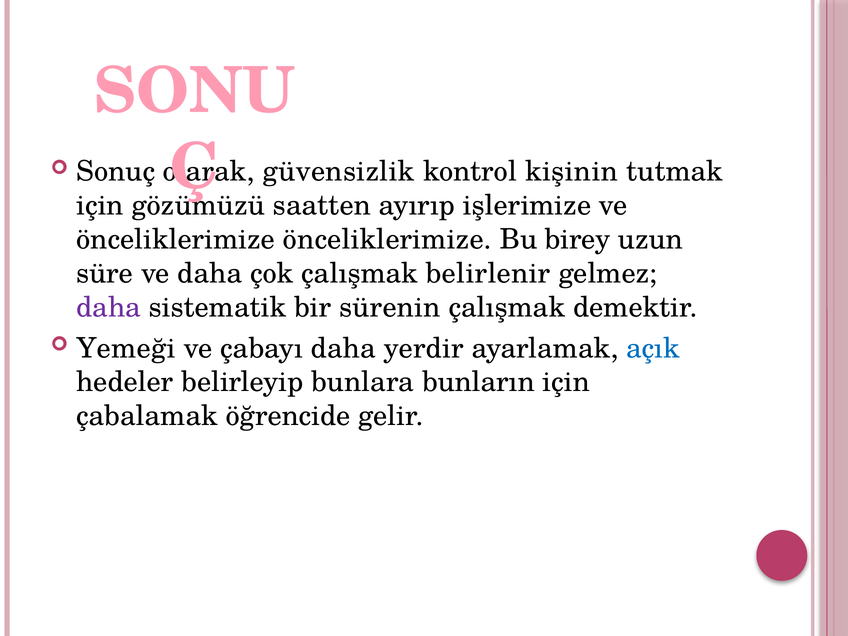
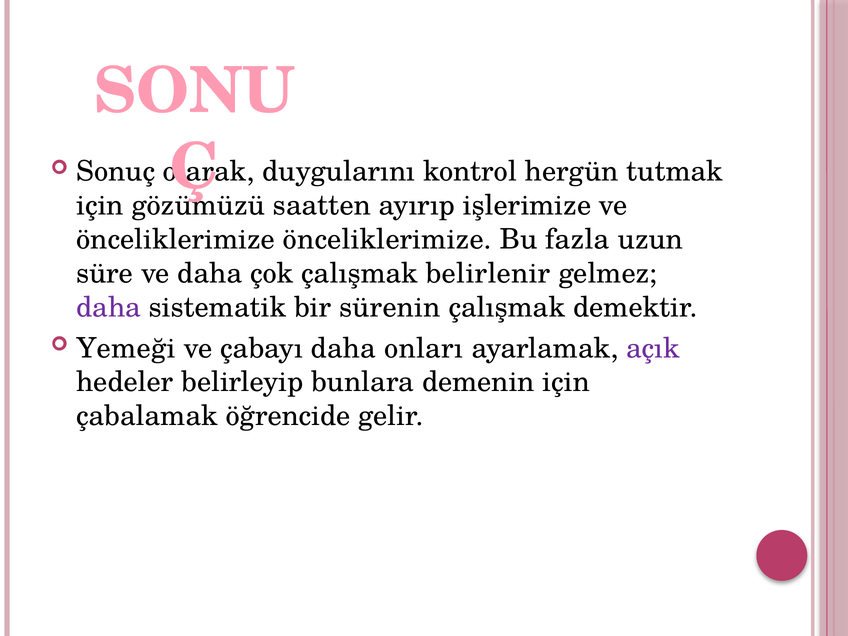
güvensizlik: güvensizlik -> duygularını
kişinin: kişinin -> hergün
birey: birey -> fazla
yerdir: yerdir -> onları
açık colour: blue -> purple
bunların: bunların -> demenin
